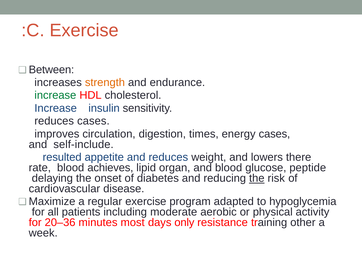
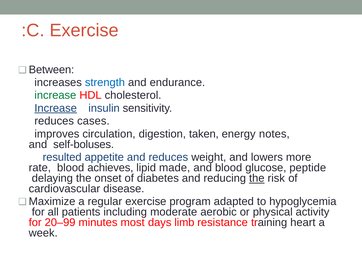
strength colour: orange -> blue
Increase at (56, 108) underline: none -> present
times: times -> taken
energy cases: cases -> notes
self-include: self-include -> self-boluses
there: there -> more
organ: organ -> made
20–36: 20–36 -> 20–99
only: only -> limb
other: other -> heart
